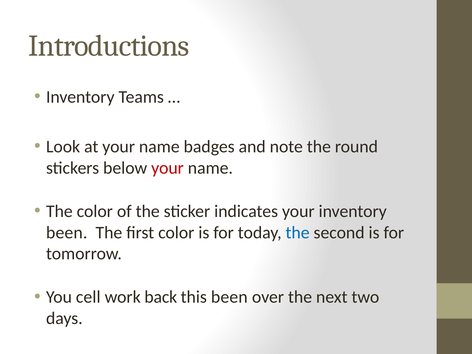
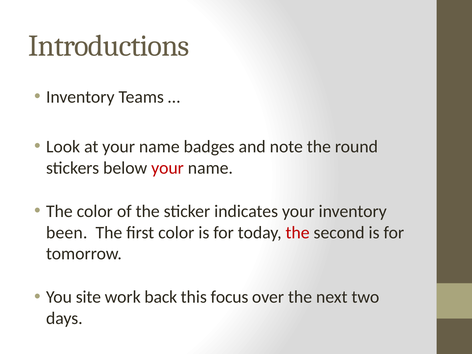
the at (298, 233) colour: blue -> red
cell: cell -> site
this been: been -> focus
